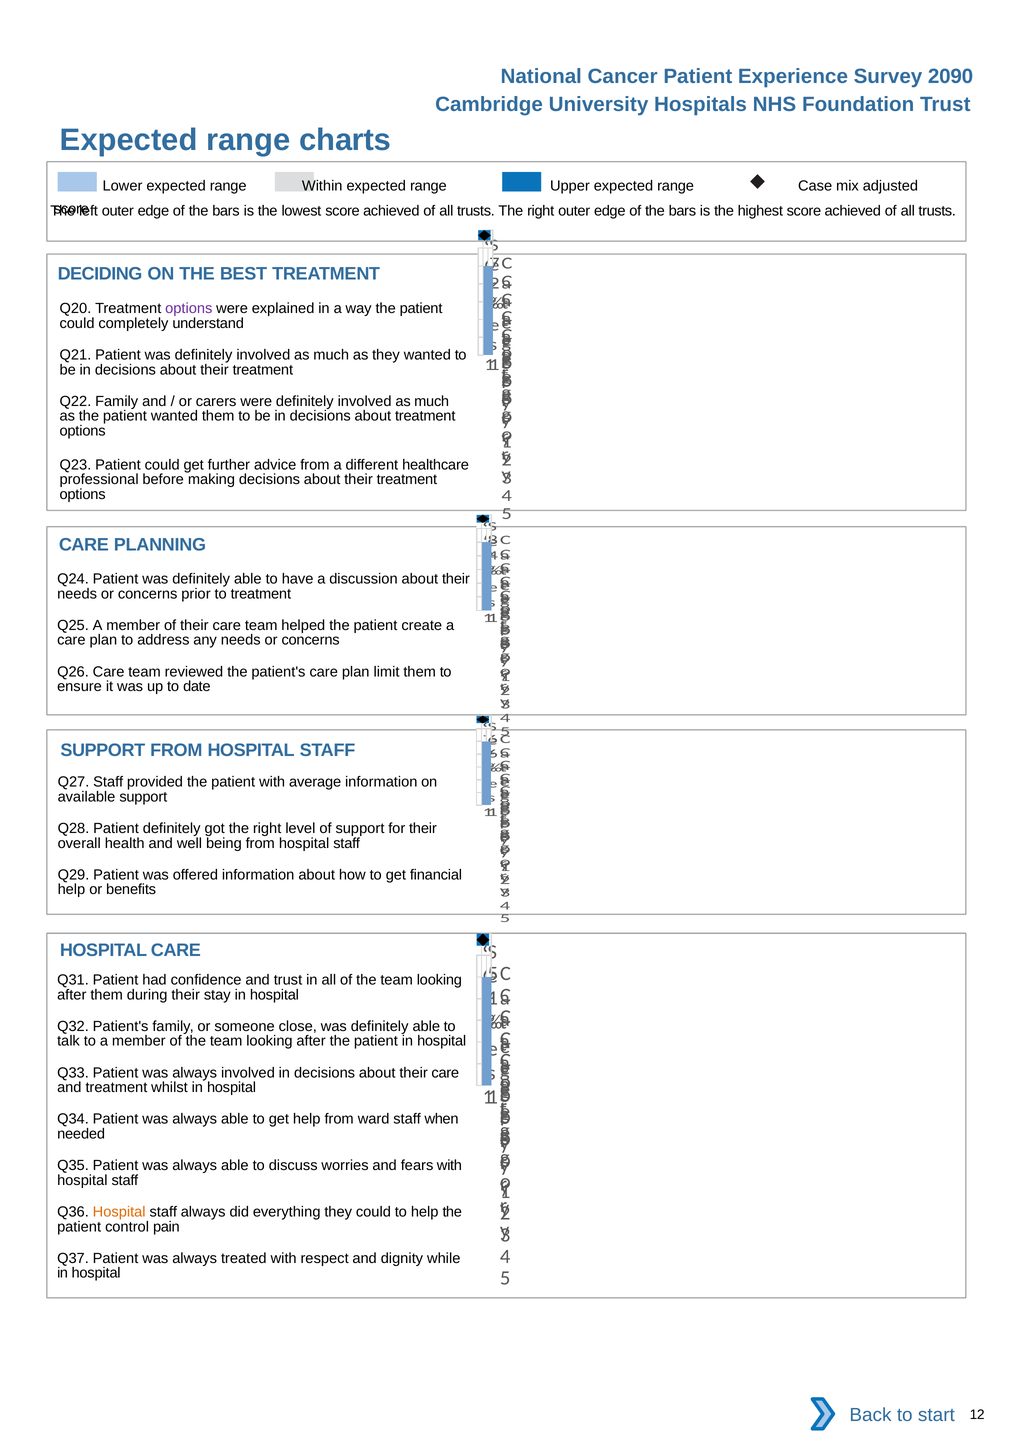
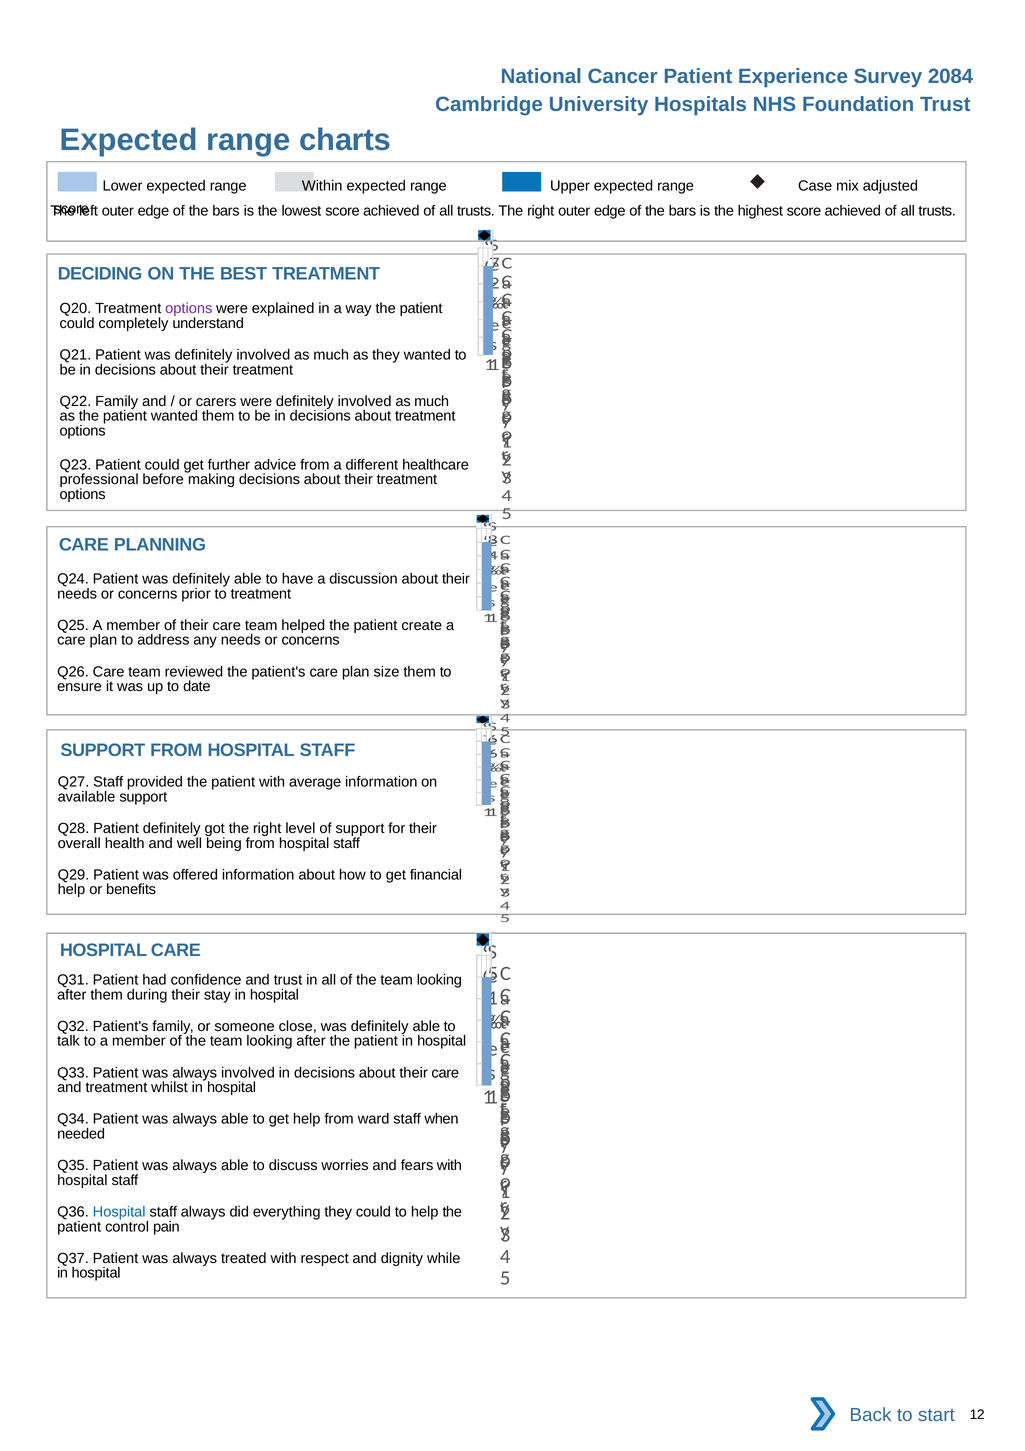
2090: 2090 -> 2084
limit: limit -> size
Hospital at (119, 1212) colour: orange -> blue
